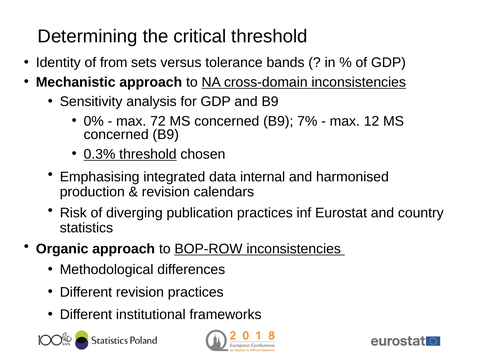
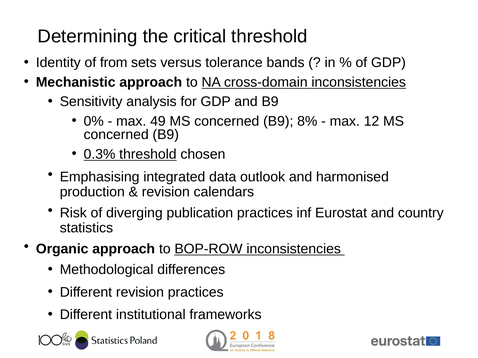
72: 72 -> 49
7%: 7% -> 8%
internal: internal -> outlook
